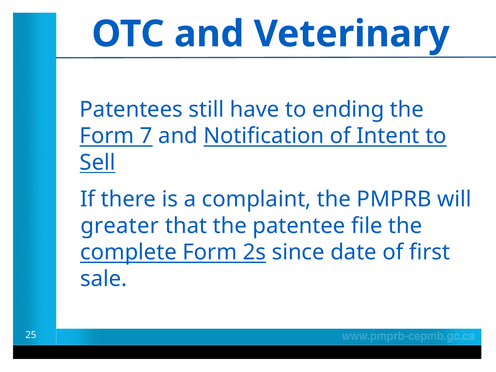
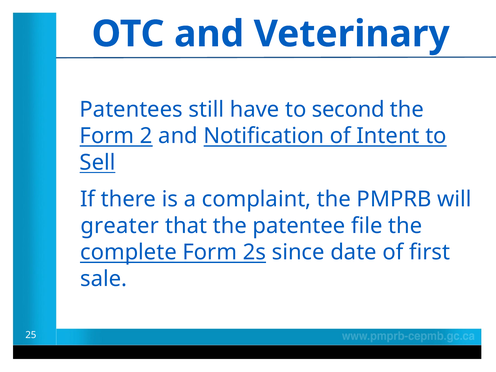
ending: ending -> second
7: 7 -> 2
